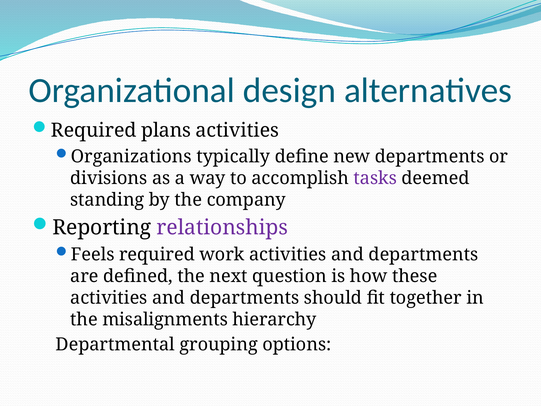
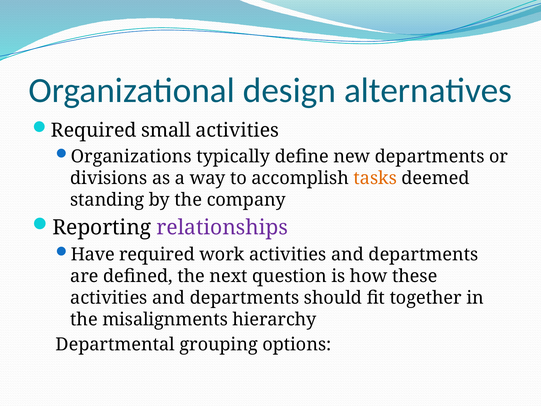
plans: plans -> small
tasks colour: purple -> orange
Feels: Feels -> Have
